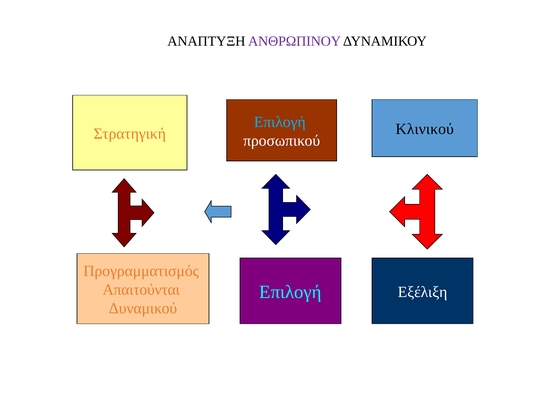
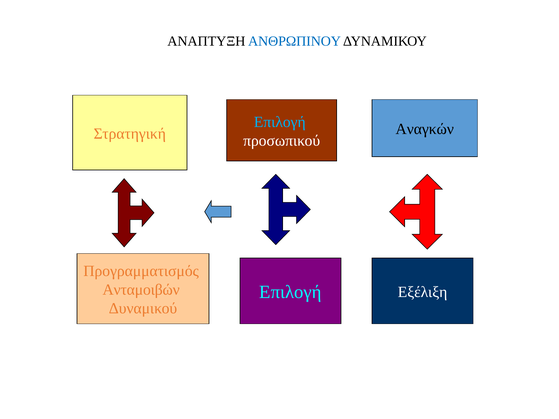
ΑΝΘΡΩΠΙΝΟΥ colour: purple -> blue
Κλινικού: Κλινικού -> Αναγκών
Απαιτούνται: Απαιτούνται -> Ανταμοιβών
